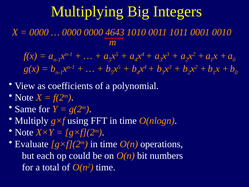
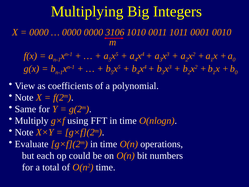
4643: 4643 -> 3106
